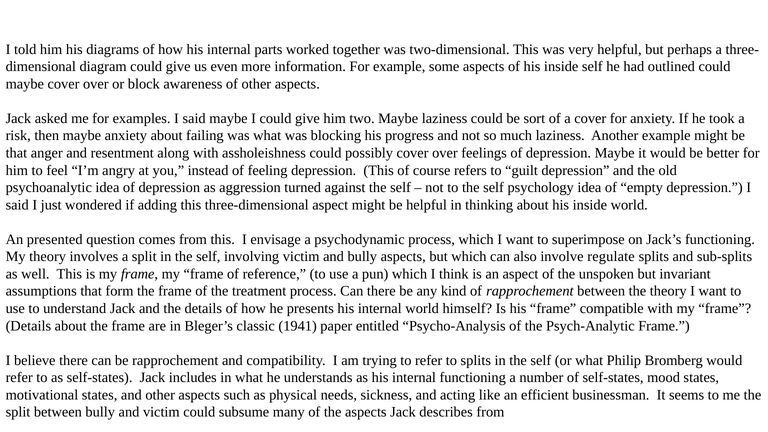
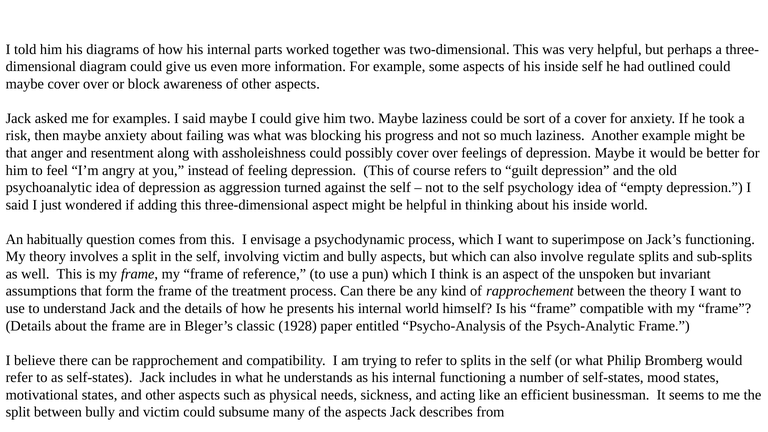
presented: presented -> habitually
1941: 1941 -> 1928
